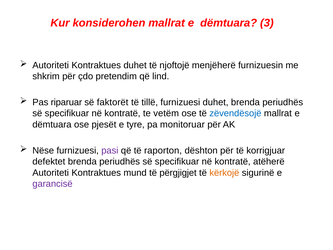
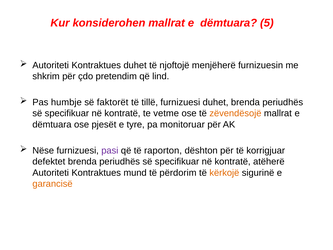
3: 3 -> 5
riparuar: riparuar -> humbje
vetëm: vetëm -> vetme
zëvendësojë colour: blue -> orange
përgjigjet: përgjigjet -> përdorim
garancisë colour: purple -> orange
